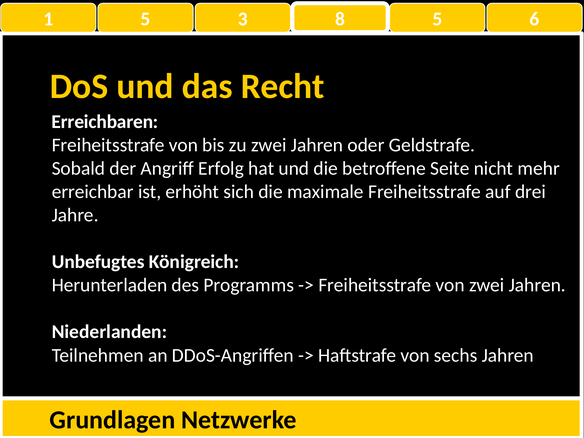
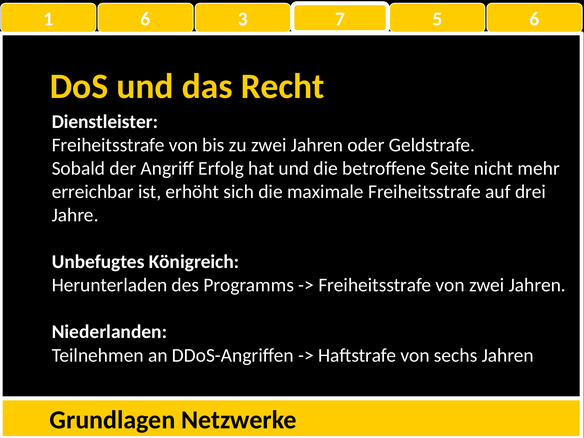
1 5: 5 -> 6
8: 8 -> 7
Erreichbaren: Erreichbaren -> Dienstleister
